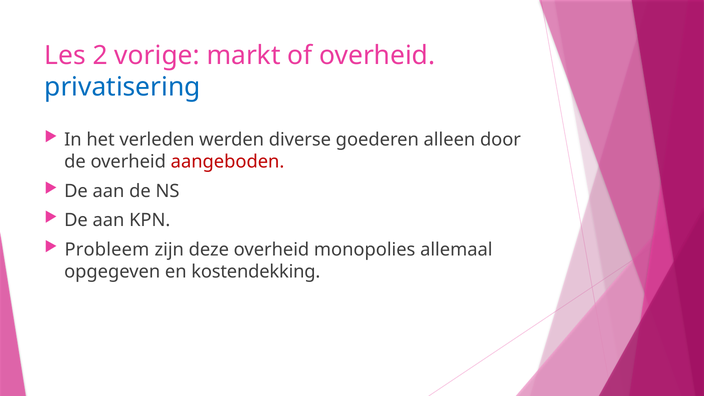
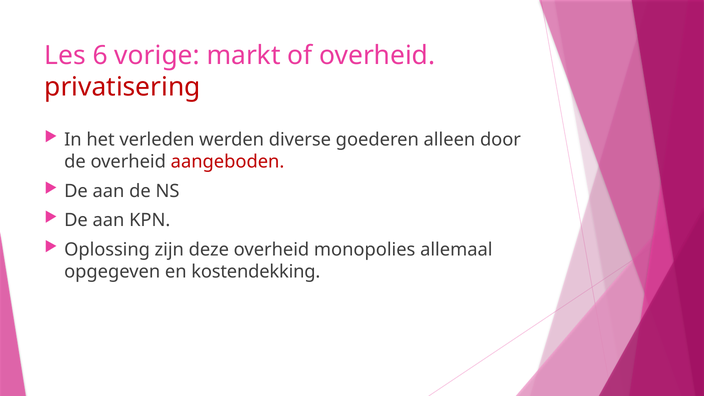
2: 2 -> 6
privatisering colour: blue -> red
Probleem: Probleem -> Oplossing
